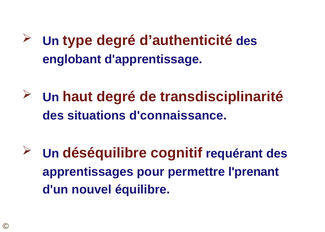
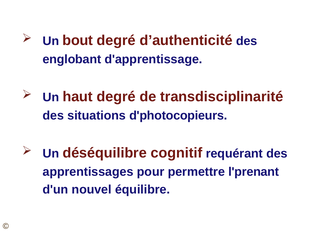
type: type -> bout
d'connaissance: d'connaissance -> d'photocopieurs
